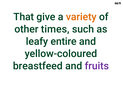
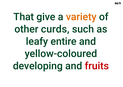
times: times -> curds
breastfeed: breastfeed -> developing
fruits colour: purple -> red
